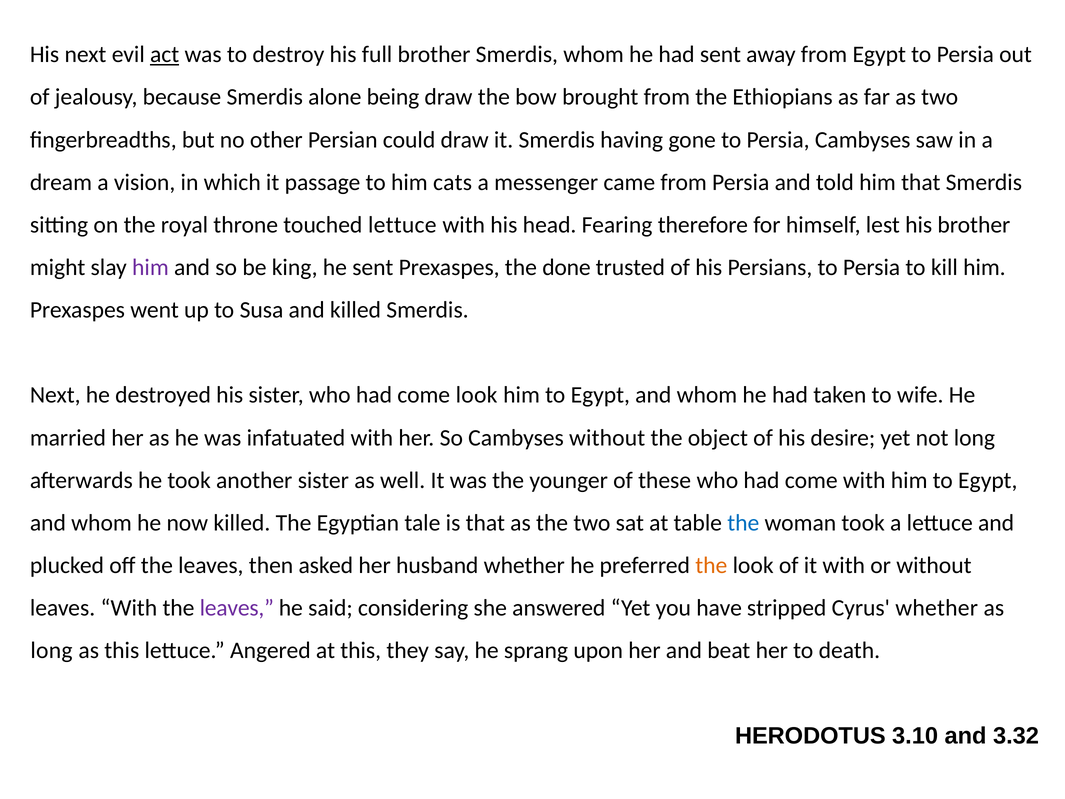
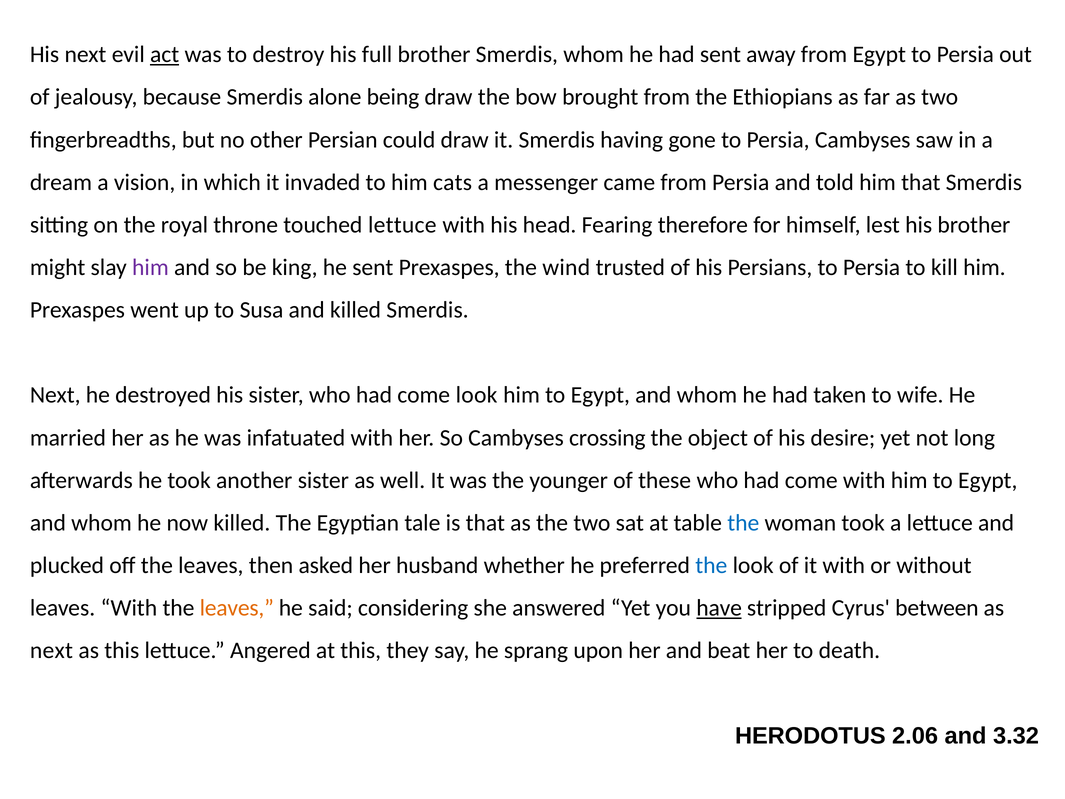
passage: passage -> invaded
done: done -> wind
Cambyses without: without -> crossing
the at (711, 565) colour: orange -> blue
leaves at (237, 608) colour: purple -> orange
have underline: none -> present
Cyrus whether: whether -> between
long at (51, 650): long -> next
3.10: 3.10 -> 2.06
